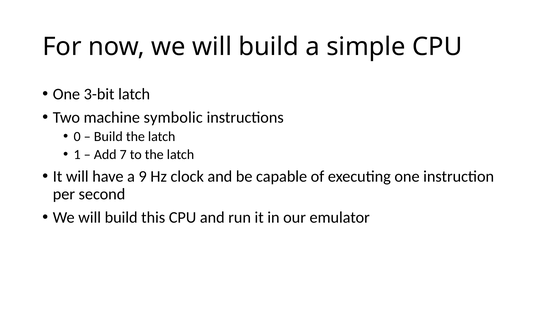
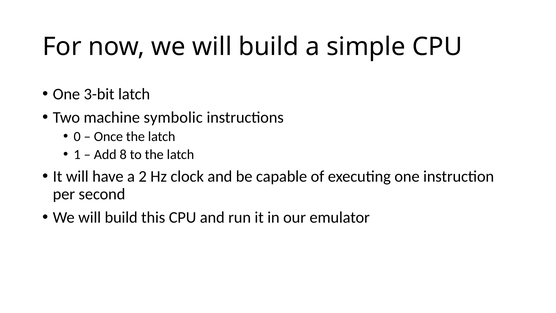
Build at (108, 136): Build -> Once
7: 7 -> 8
9: 9 -> 2
